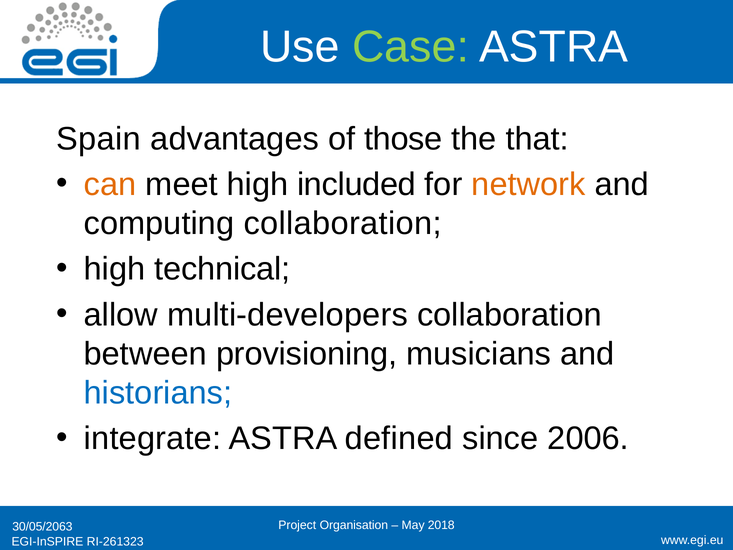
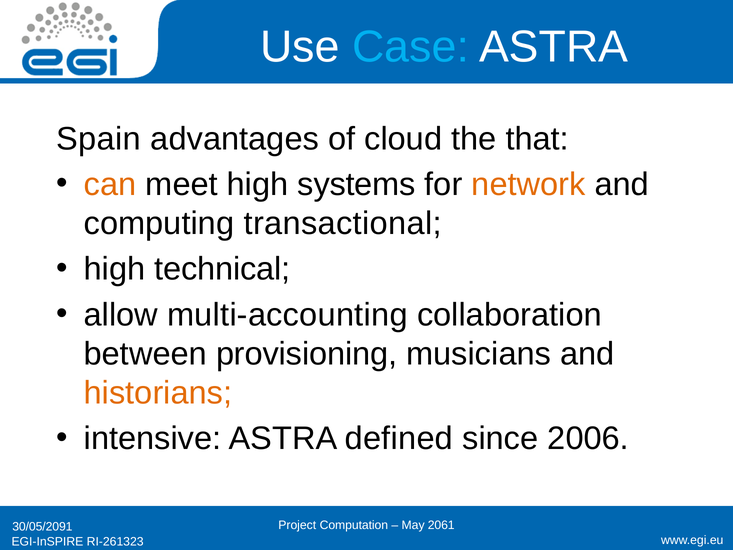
Case colour: light green -> light blue
those: those -> cloud
included: included -> systems
computing collaboration: collaboration -> transactional
multi-developers: multi-developers -> multi-accounting
historians colour: blue -> orange
integrate: integrate -> intensive
30/05/2063: 30/05/2063 -> 30/05/2091
Organisation: Organisation -> Computation
2018: 2018 -> 2061
